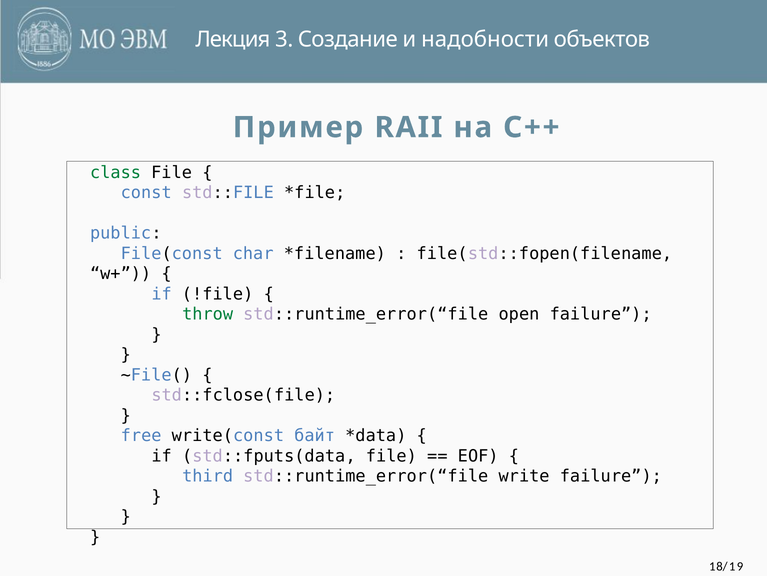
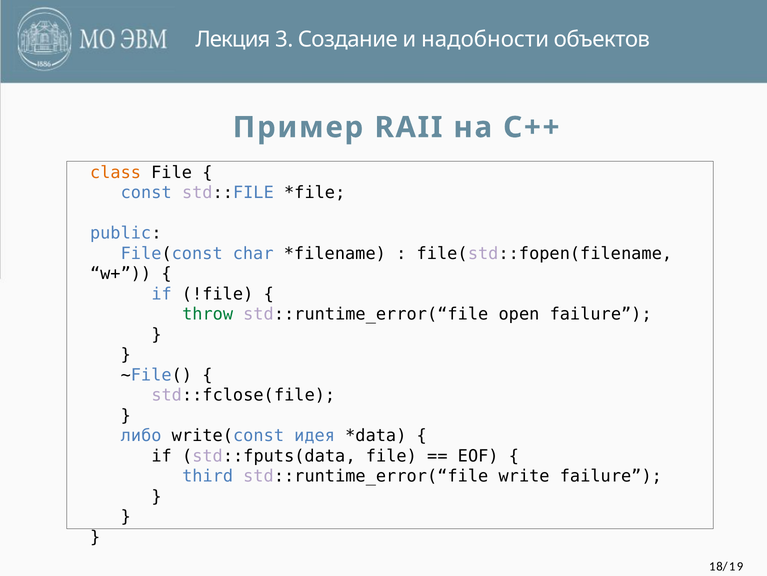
class colour: green -> orange
free: free -> либо
байт: байт -> идея
